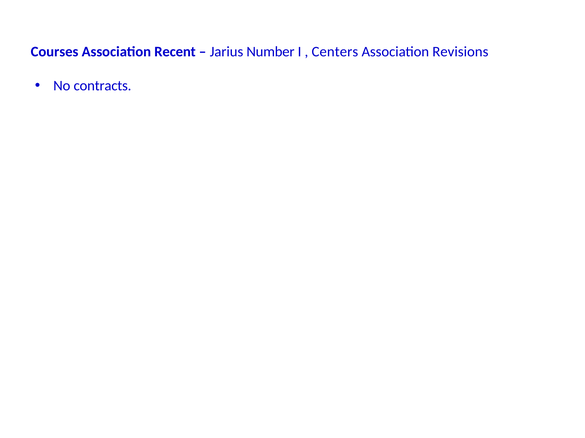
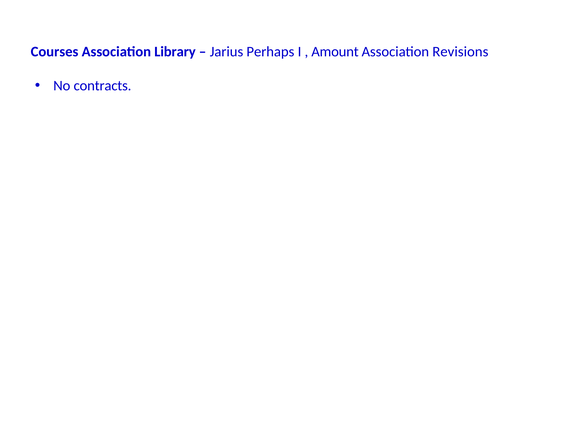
Recent: Recent -> Library
Number: Number -> Perhaps
Centers: Centers -> Amount
